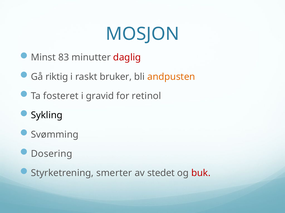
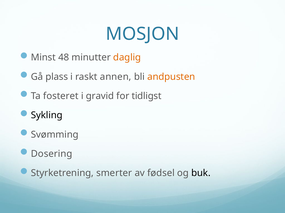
83: 83 -> 48
daglig colour: red -> orange
riktig: riktig -> plass
bruker: bruker -> annen
retinol: retinol -> tidligst
stedet: stedet -> fødsel
buk colour: red -> black
